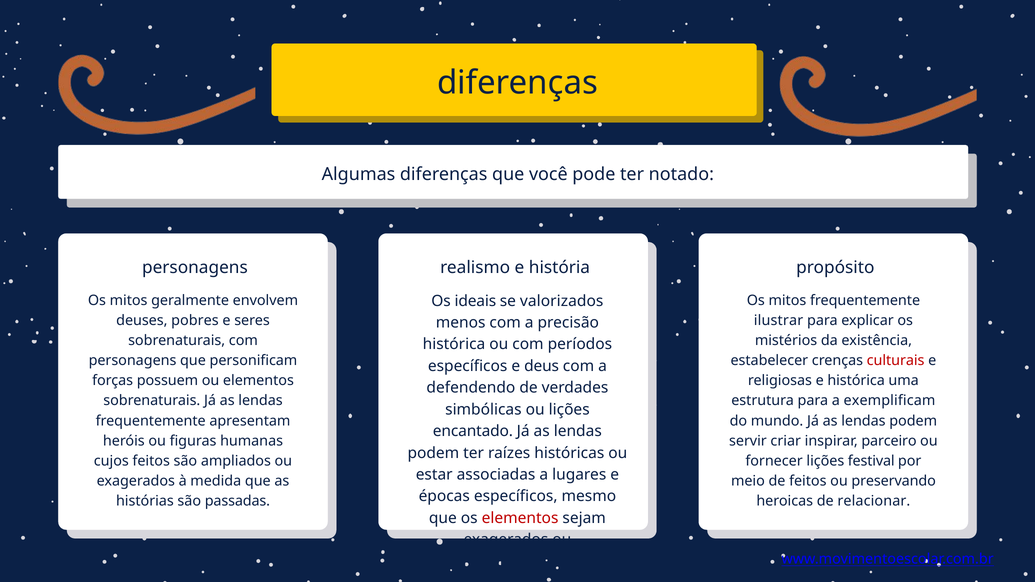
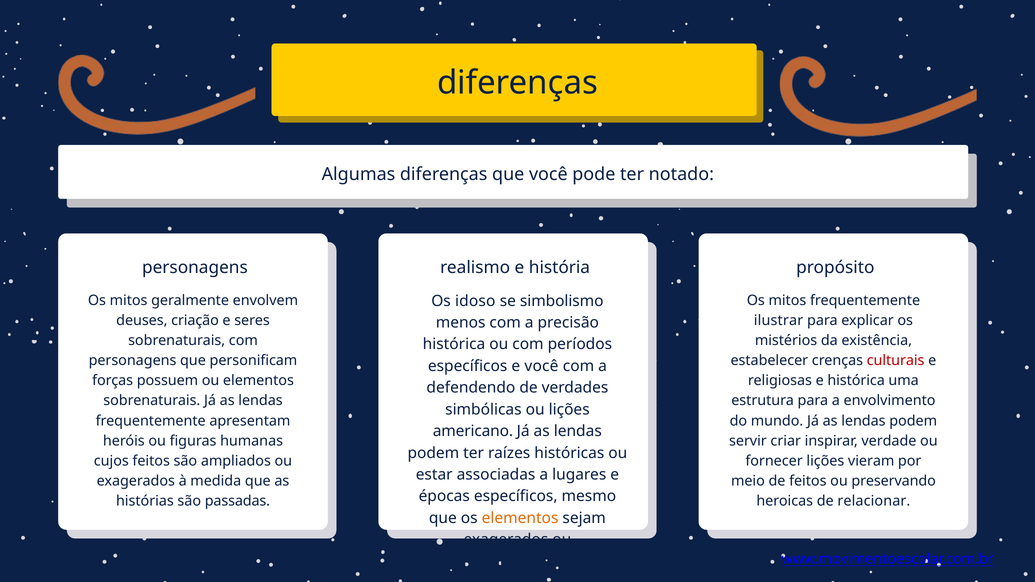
ideais: ideais -> idoso
valorizados: valorizados -> simbolismo
pobres: pobres -> criação
e deus: deus -> você
exemplificam: exemplificam -> envolvimento
encantado: encantado -> americano
parceiro: parceiro -> verdade
festival: festival -> vieram
elementos at (520, 518) colour: red -> orange
